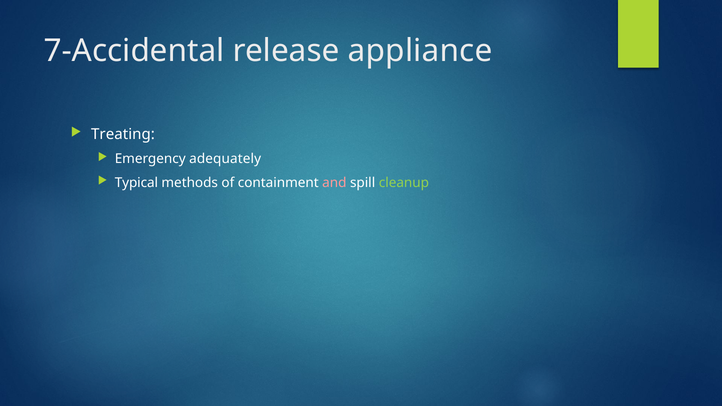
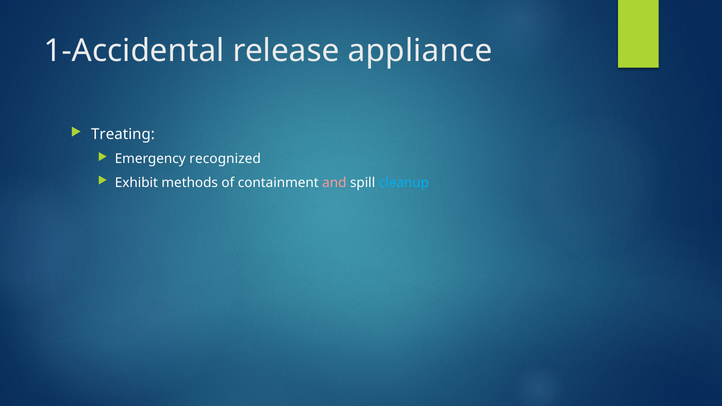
7-Accidental: 7-Accidental -> 1-Accidental
adequately: adequately -> recognized
Typical: Typical -> Exhibit
cleanup colour: light green -> light blue
